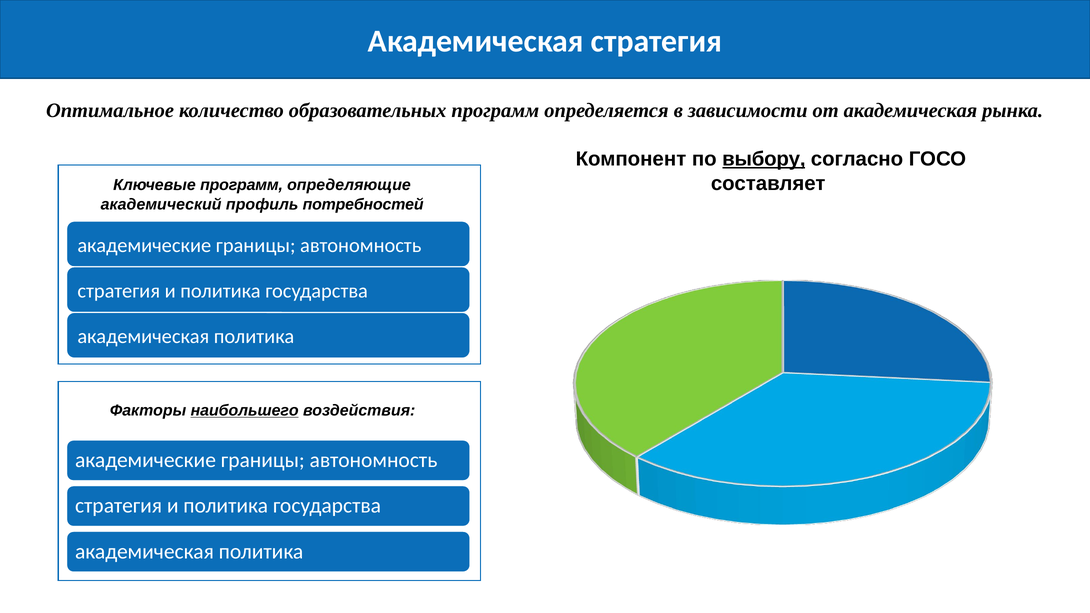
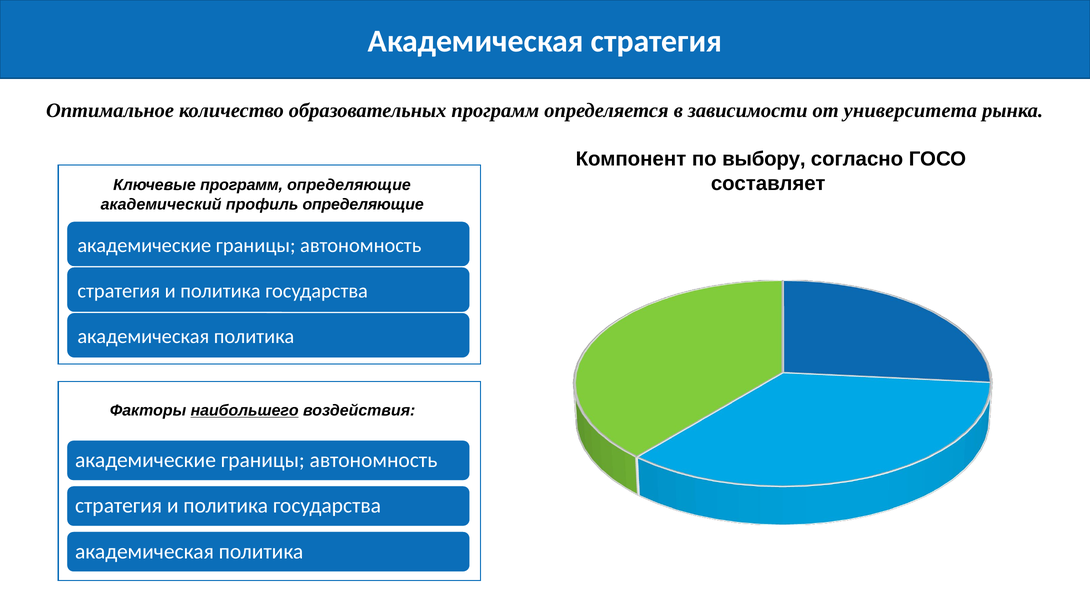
от академическая: академическая -> университета
выбору underline: present -> none
профиль потребностей: потребностей -> определяющие
